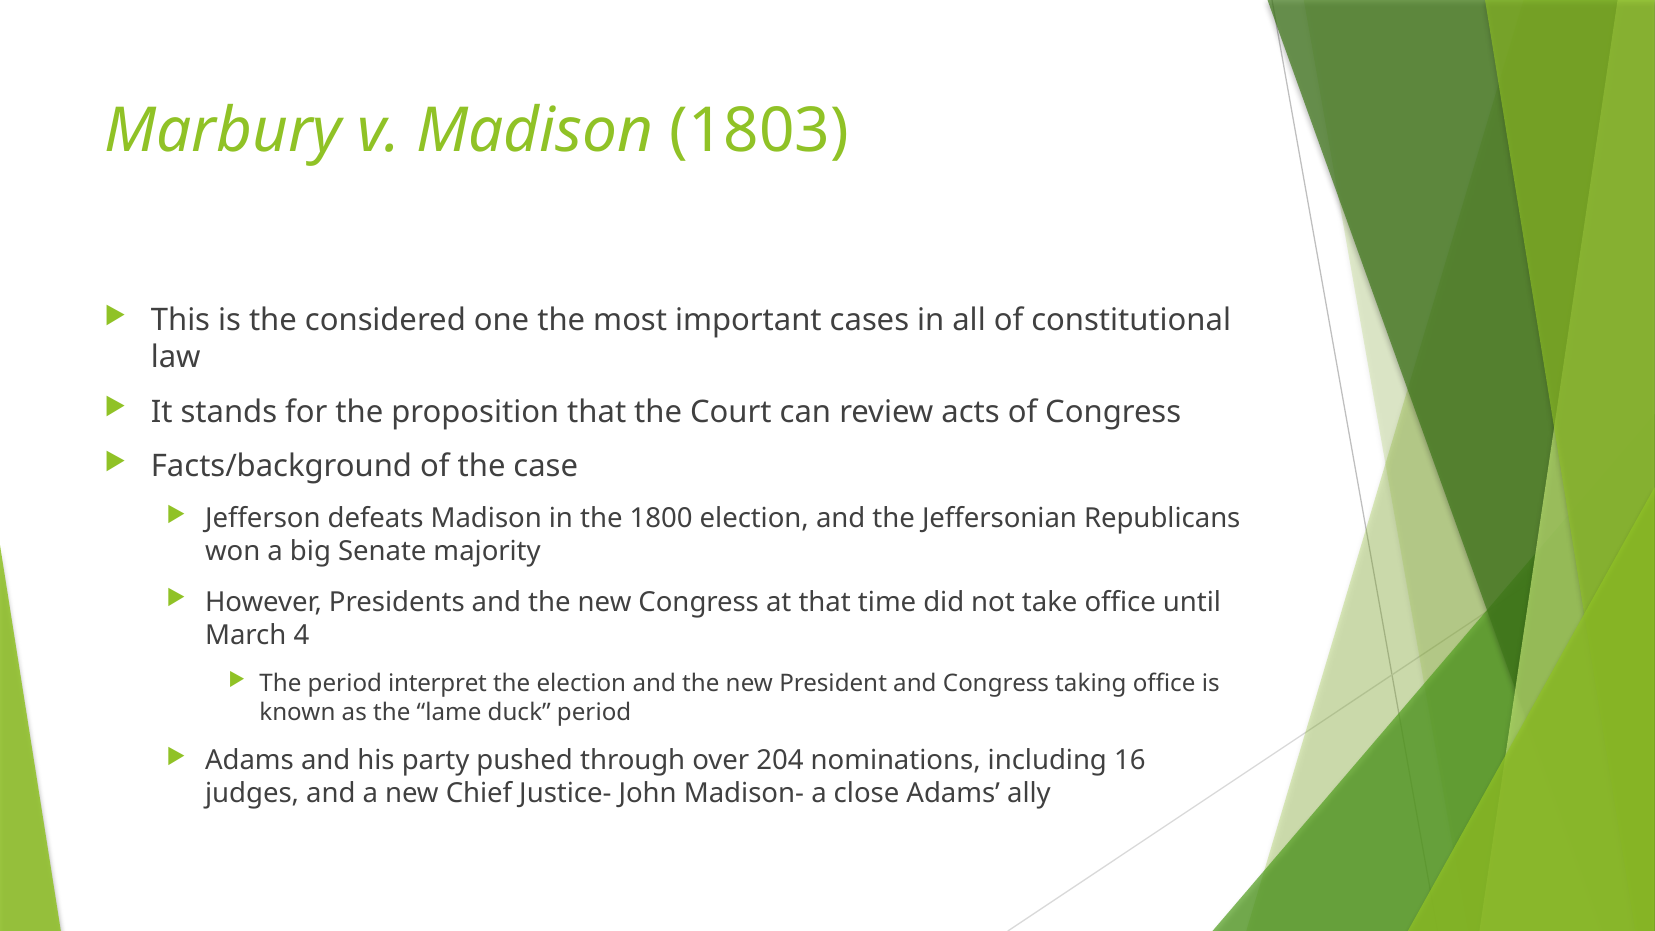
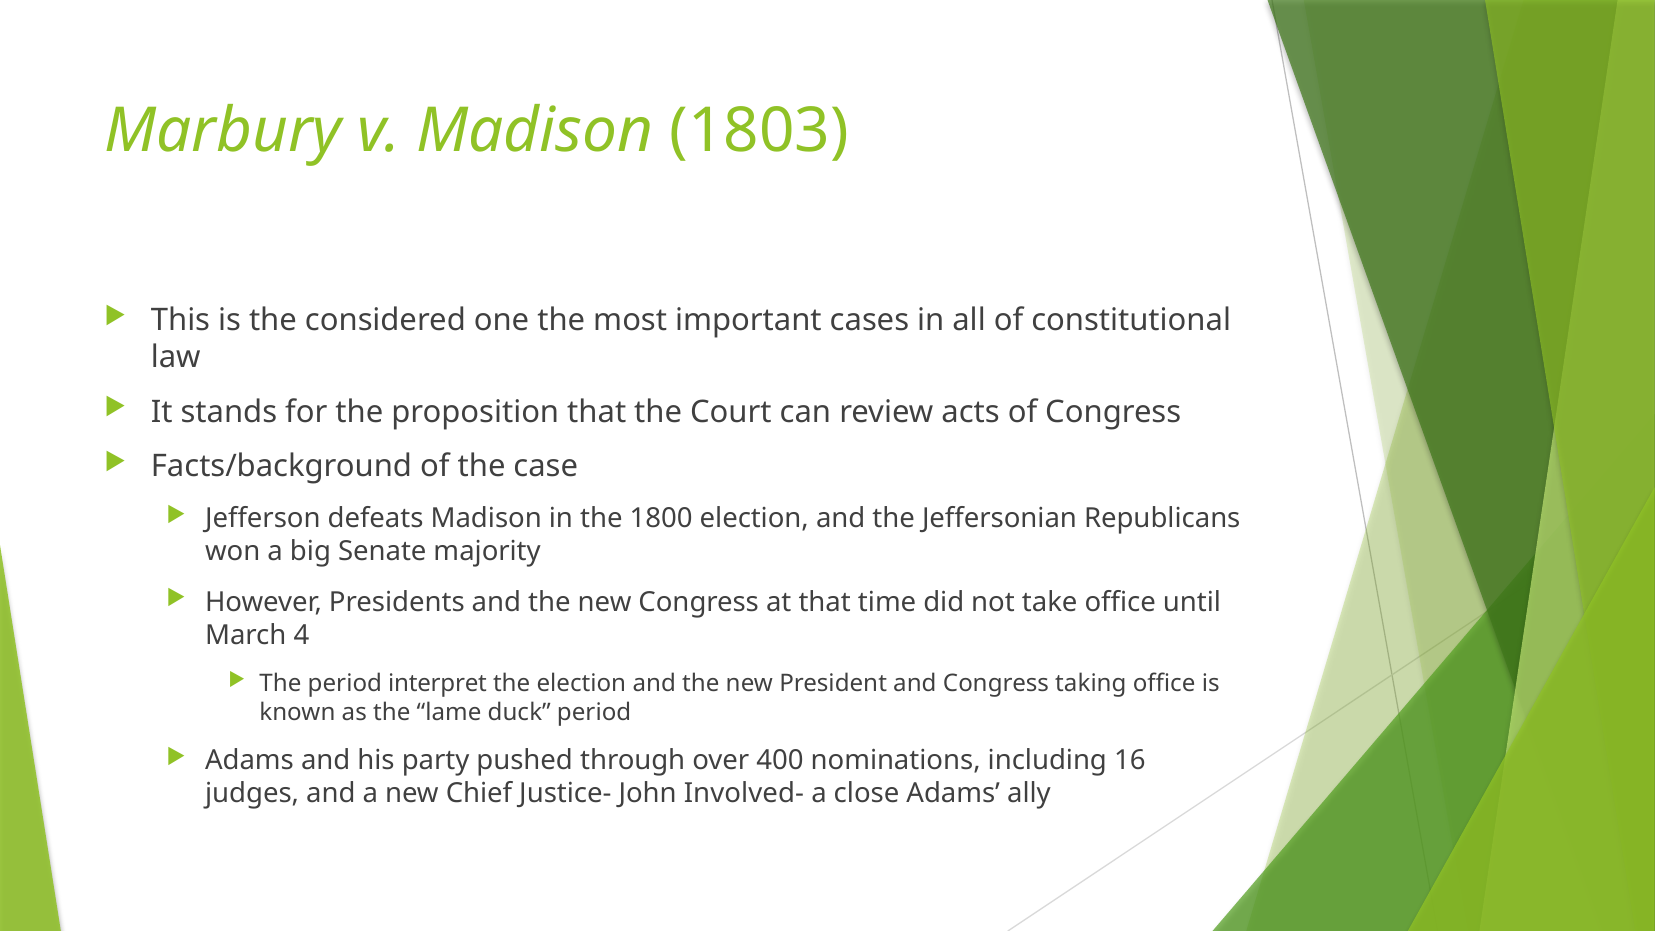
204: 204 -> 400
Madison-: Madison- -> Involved-
